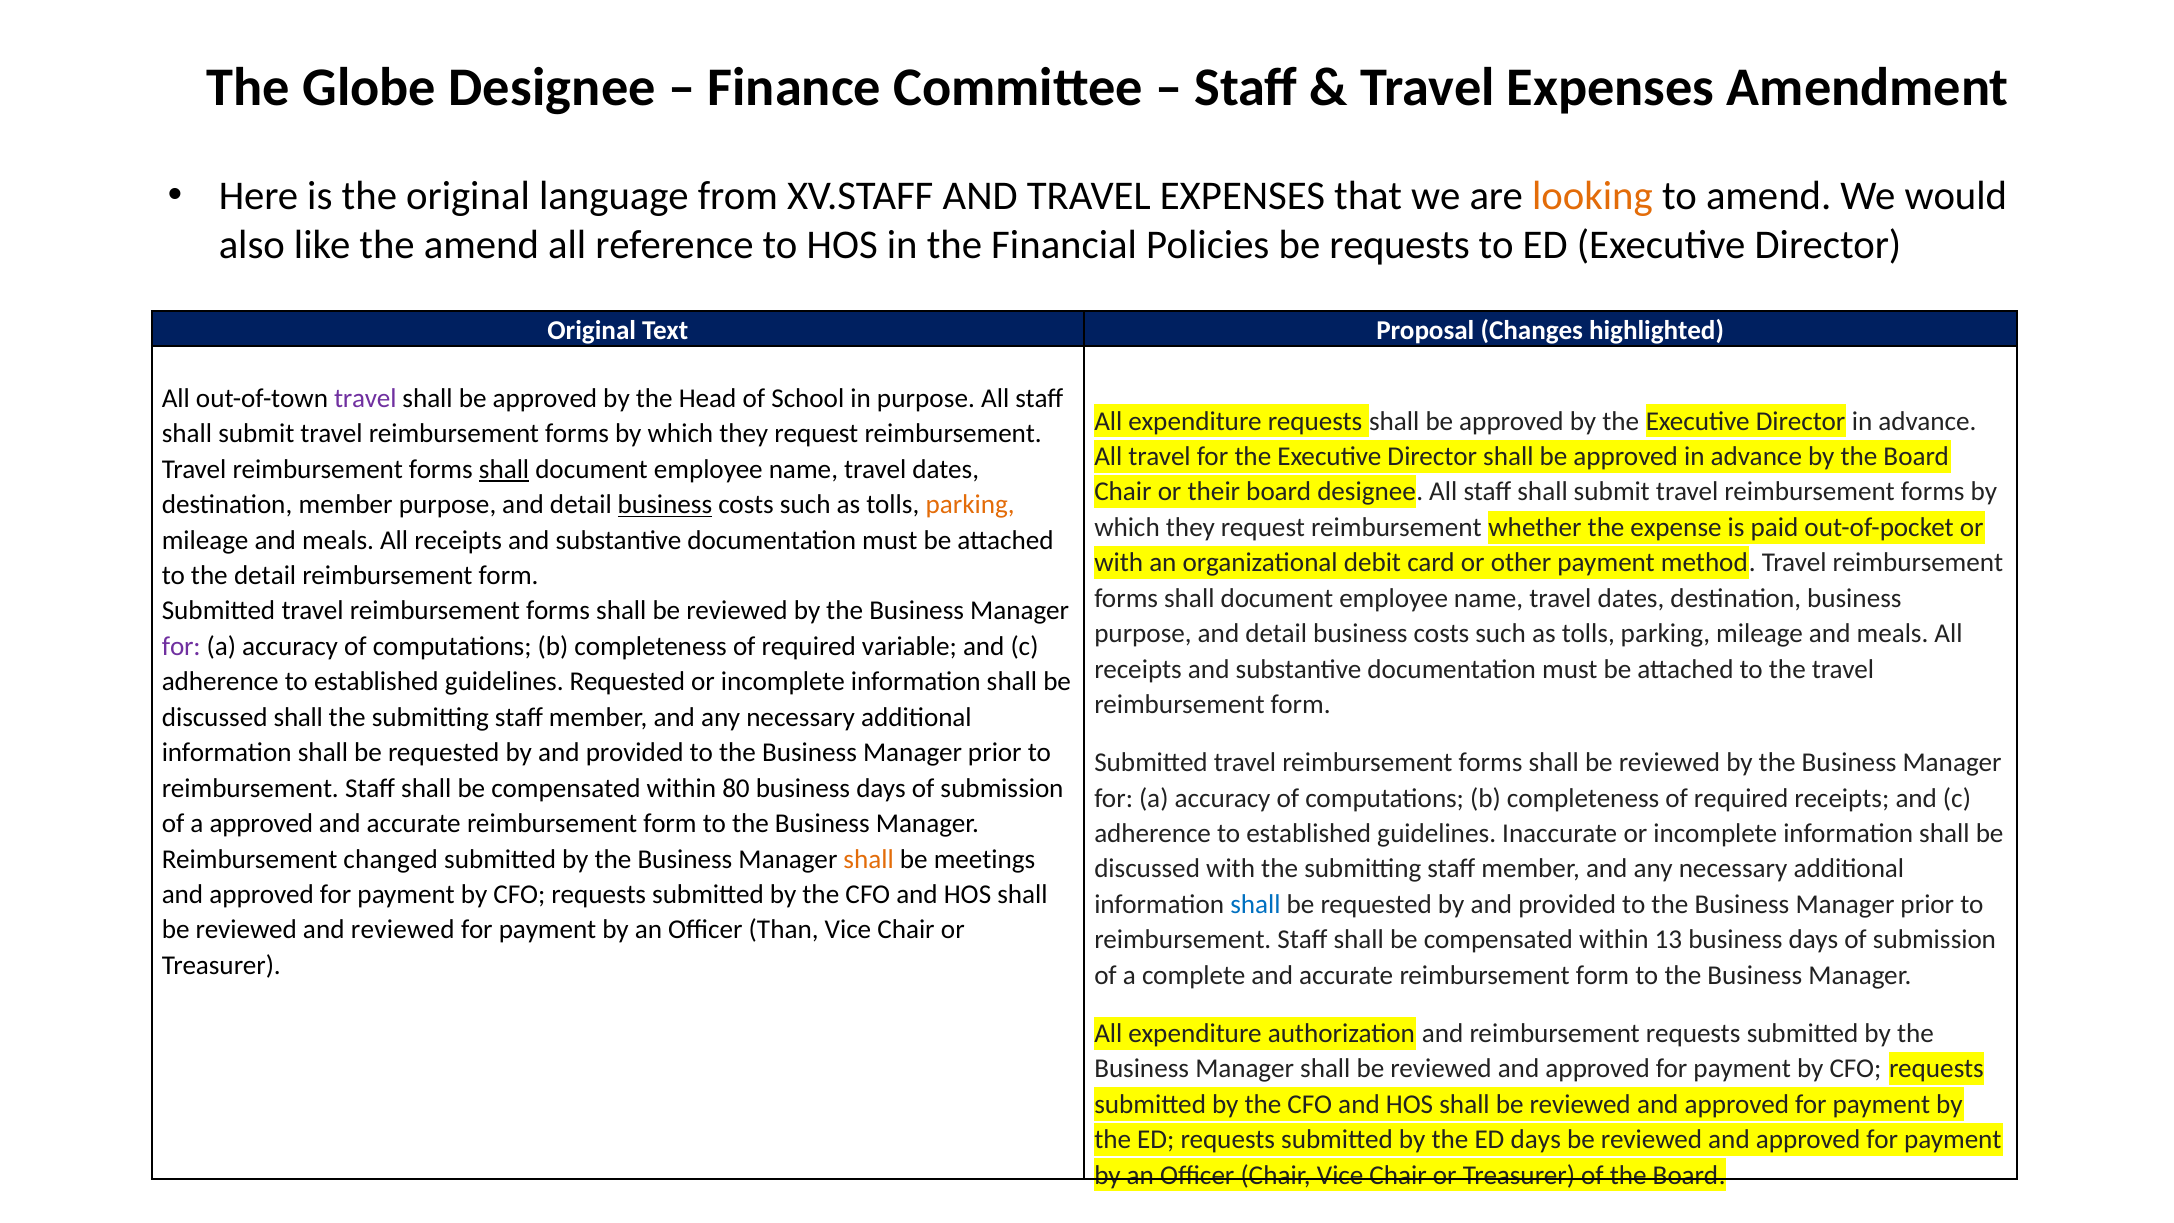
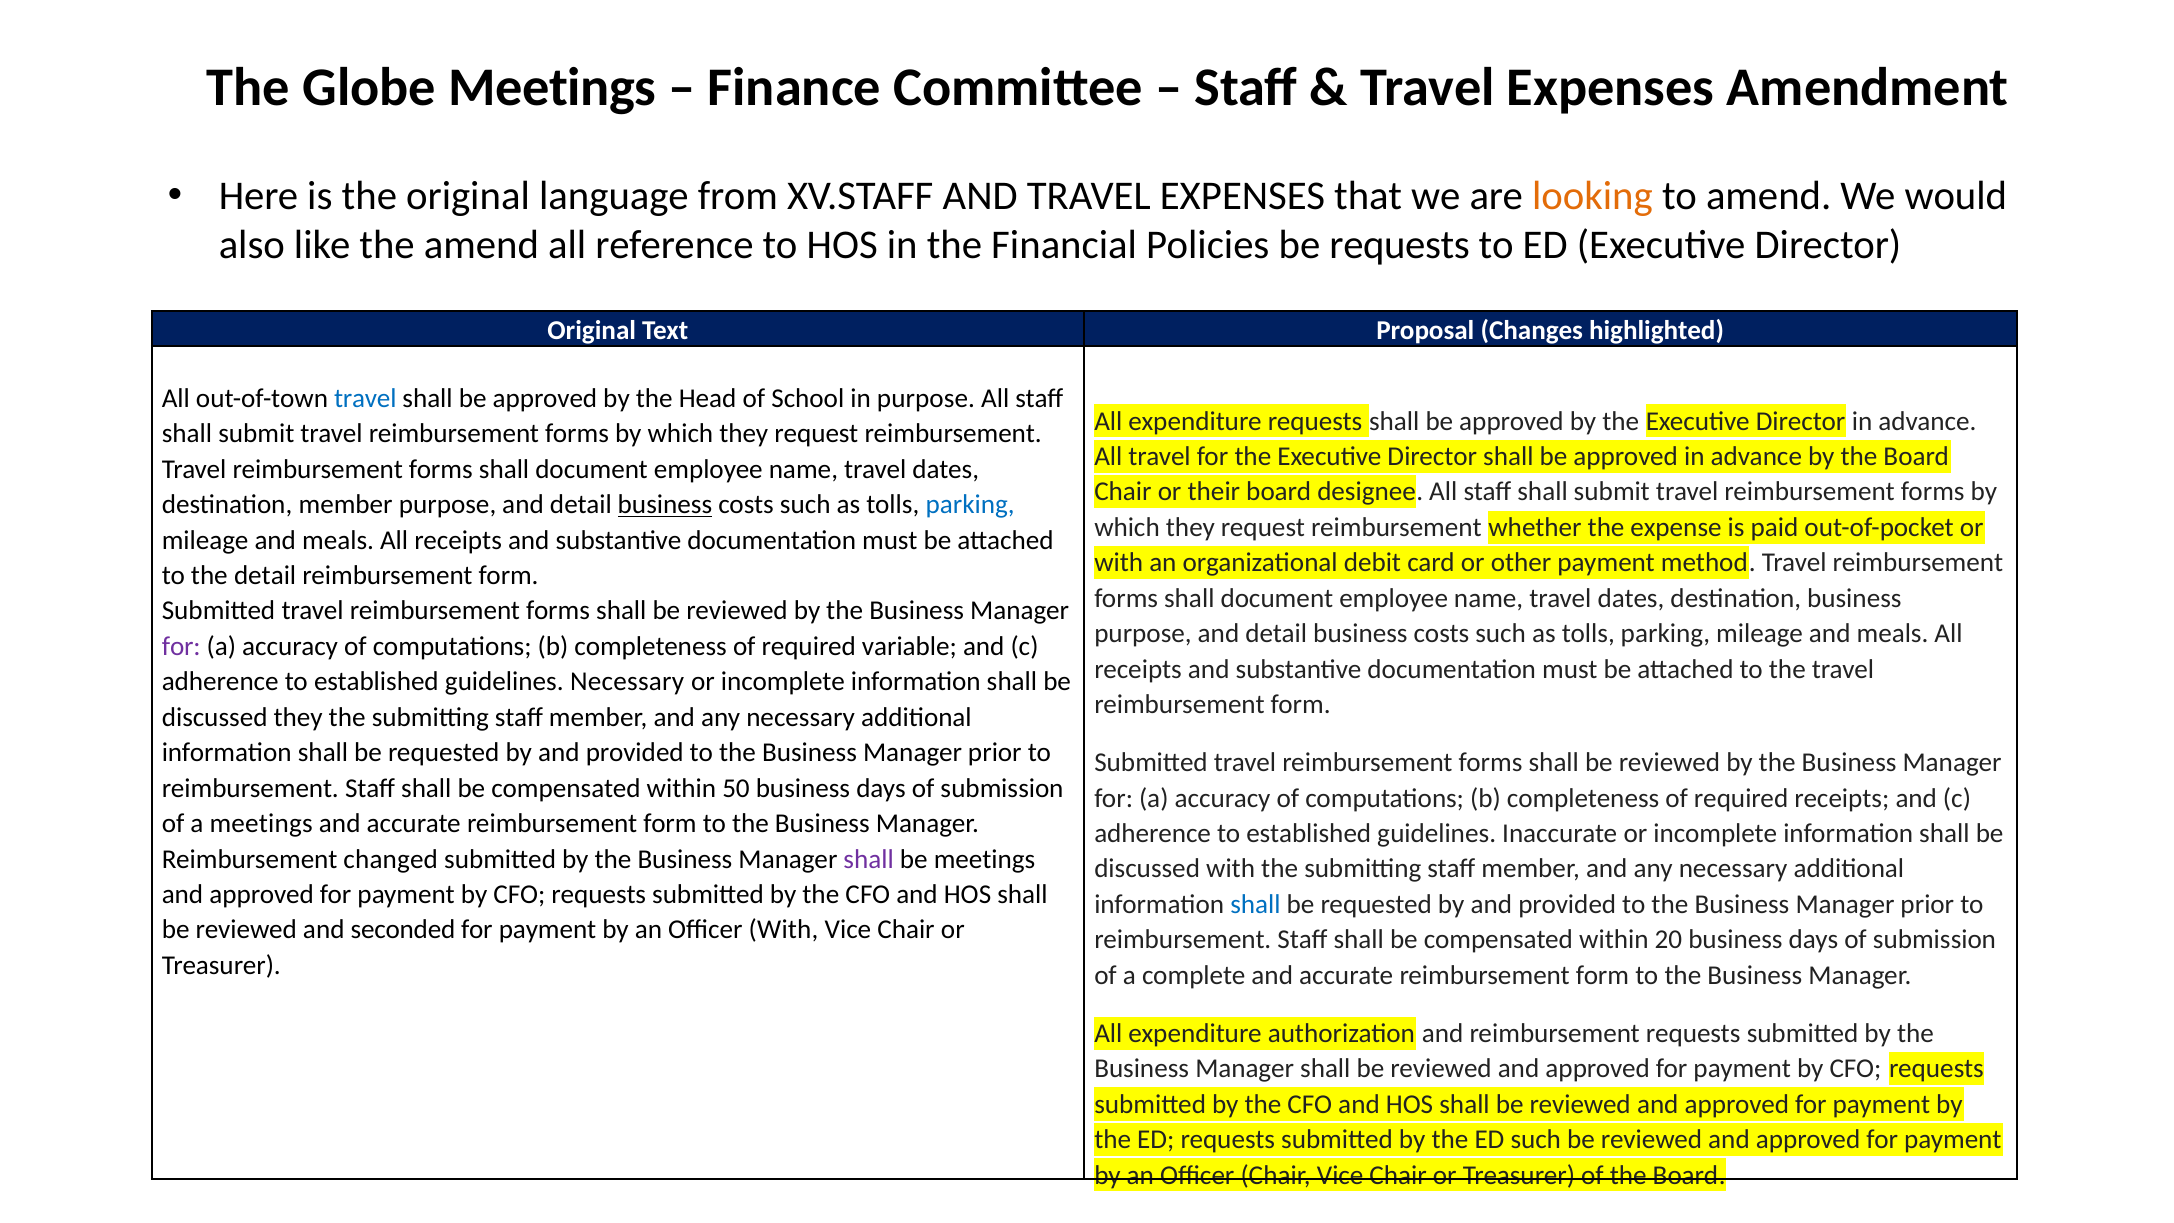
Globe Designee: Designee -> Meetings
travel at (365, 398) colour: purple -> blue
shall at (504, 469) underline: present -> none
parking at (970, 505) colour: orange -> blue
guidelines Requested: Requested -> Necessary
discussed shall: shall -> they
80: 80 -> 50
a approved: approved -> meetings
shall at (869, 859) colour: orange -> purple
and reviewed: reviewed -> seconded
Officer Than: Than -> With
13: 13 -> 20
ED days: days -> such
